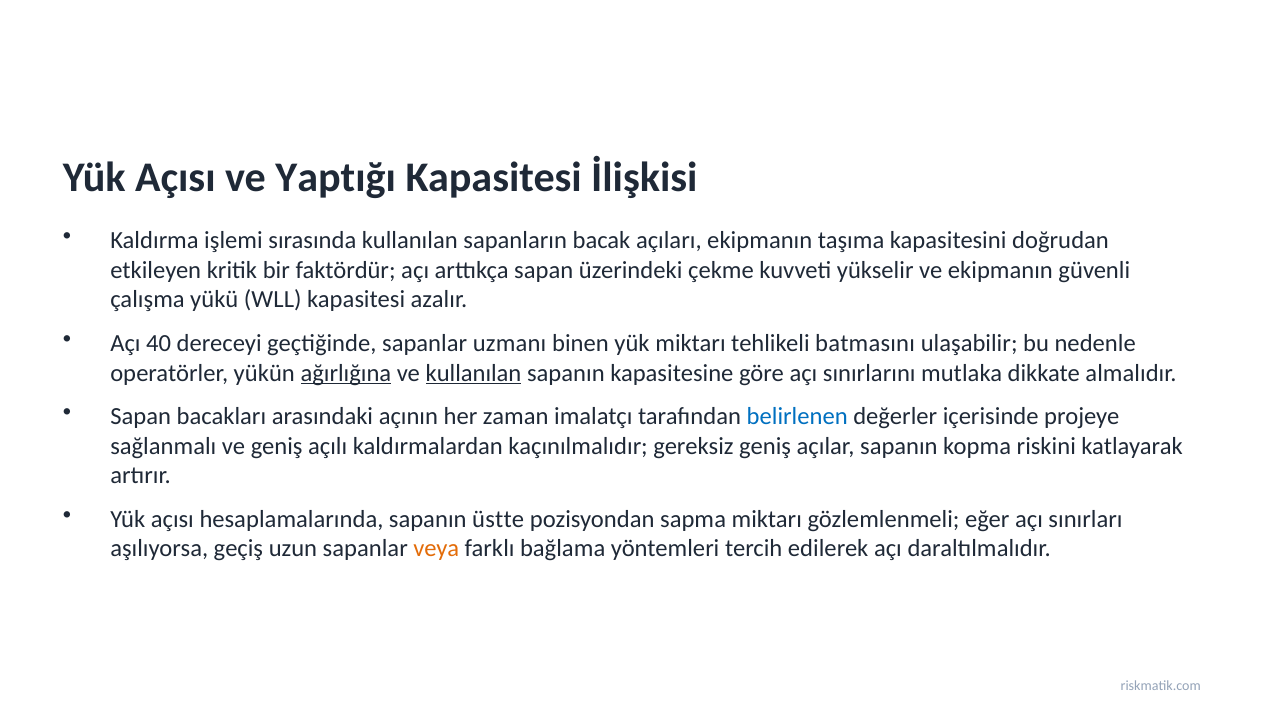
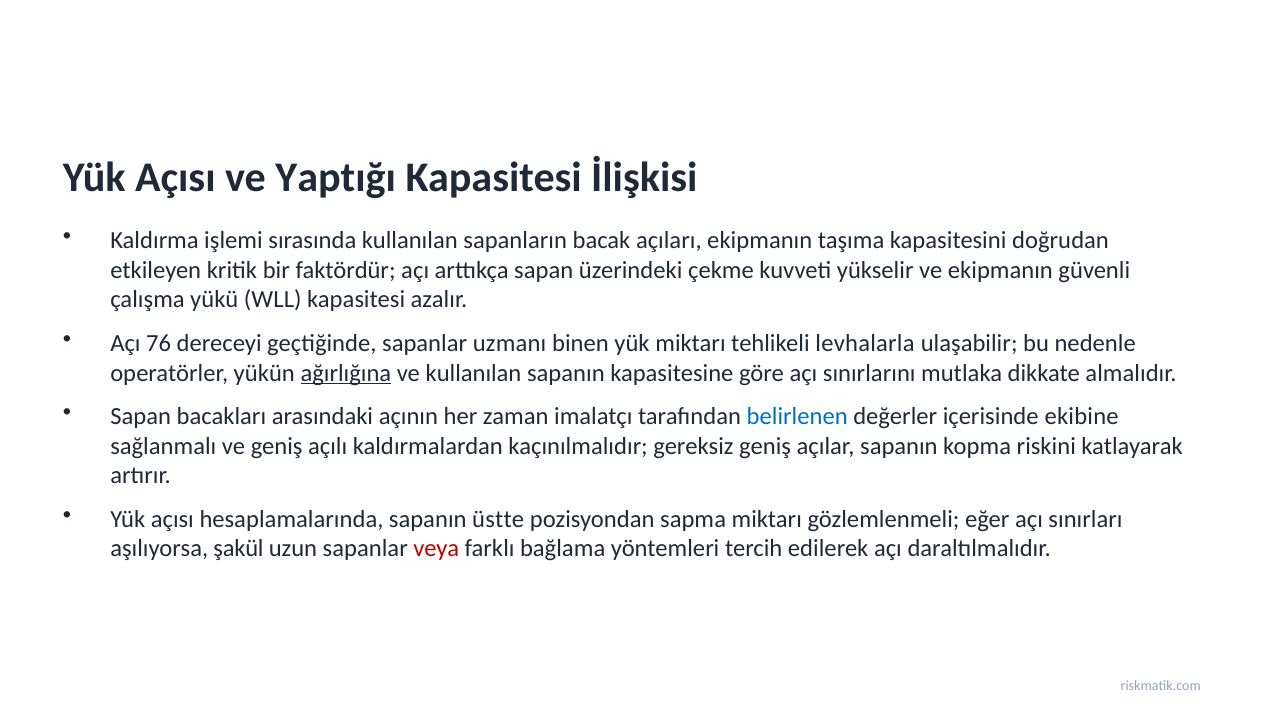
40: 40 -> 76
batmasını: batmasını -> levhalarla
kullanılan at (474, 373) underline: present -> none
projeye: projeye -> ekibine
geçiş: geçiş -> şakül
veya colour: orange -> red
